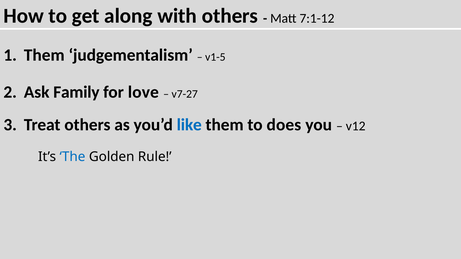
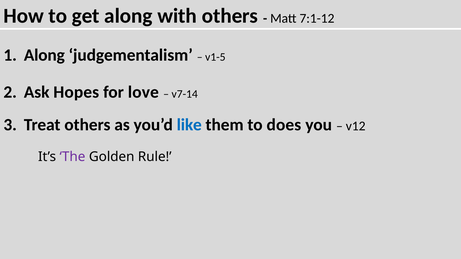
Them at (44, 55): Them -> Along
Family: Family -> Hopes
v7-27: v7-27 -> v7-14
The colour: blue -> purple
